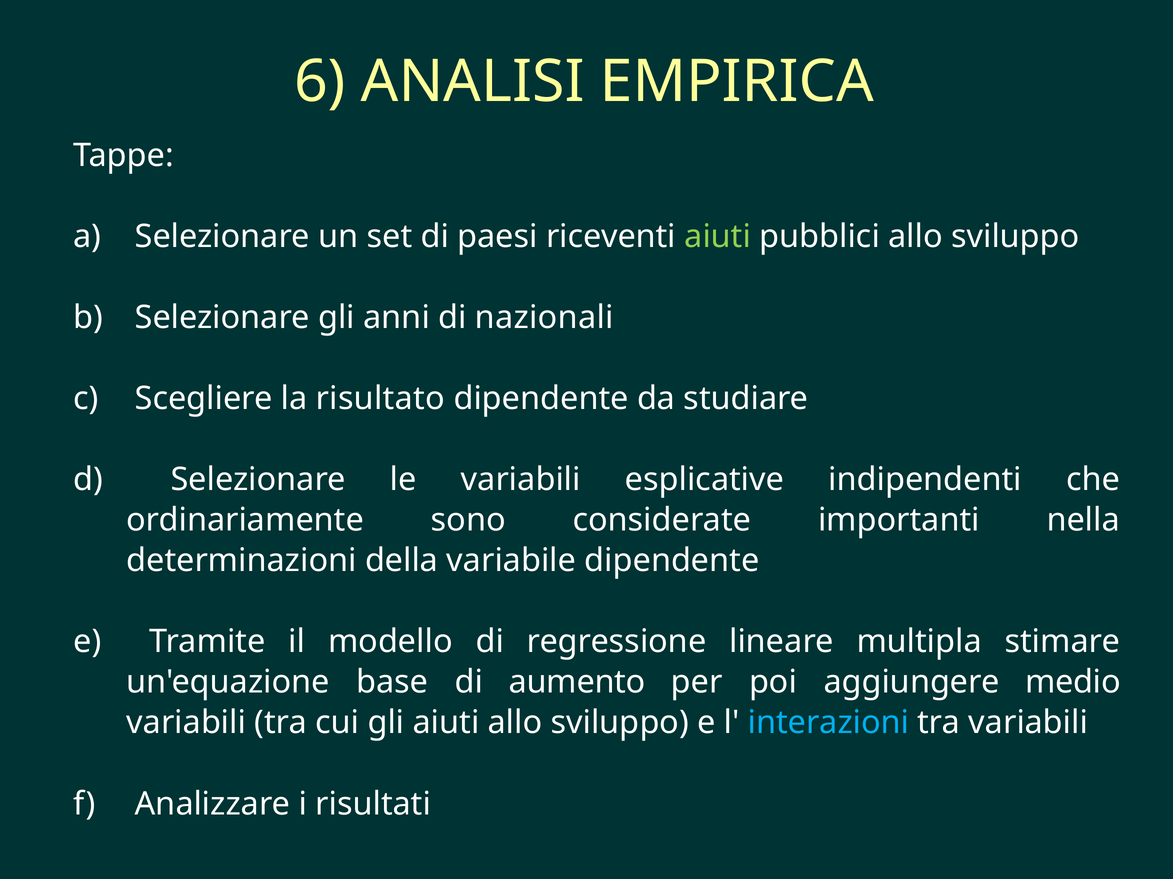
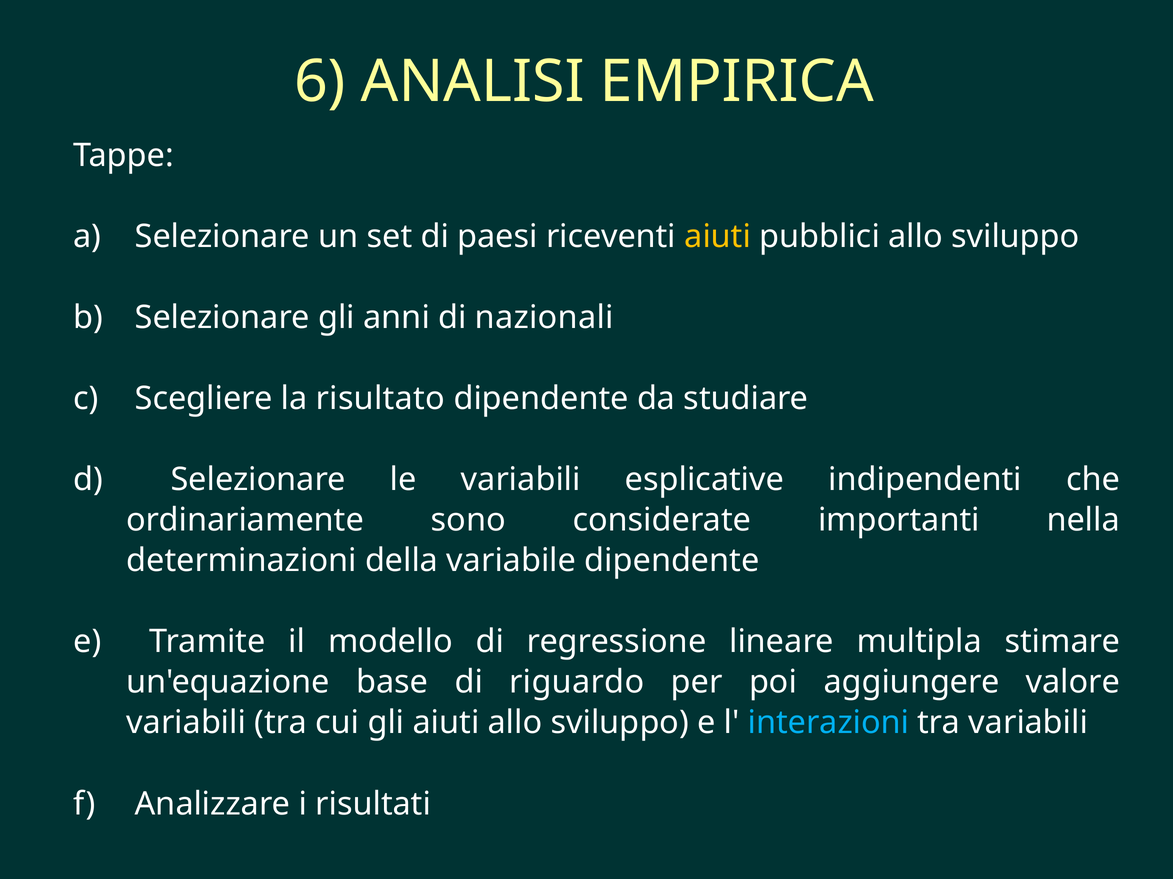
aiuti at (718, 237) colour: light green -> yellow
aumento: aumento -> riguardo
medio: medio -> valore
